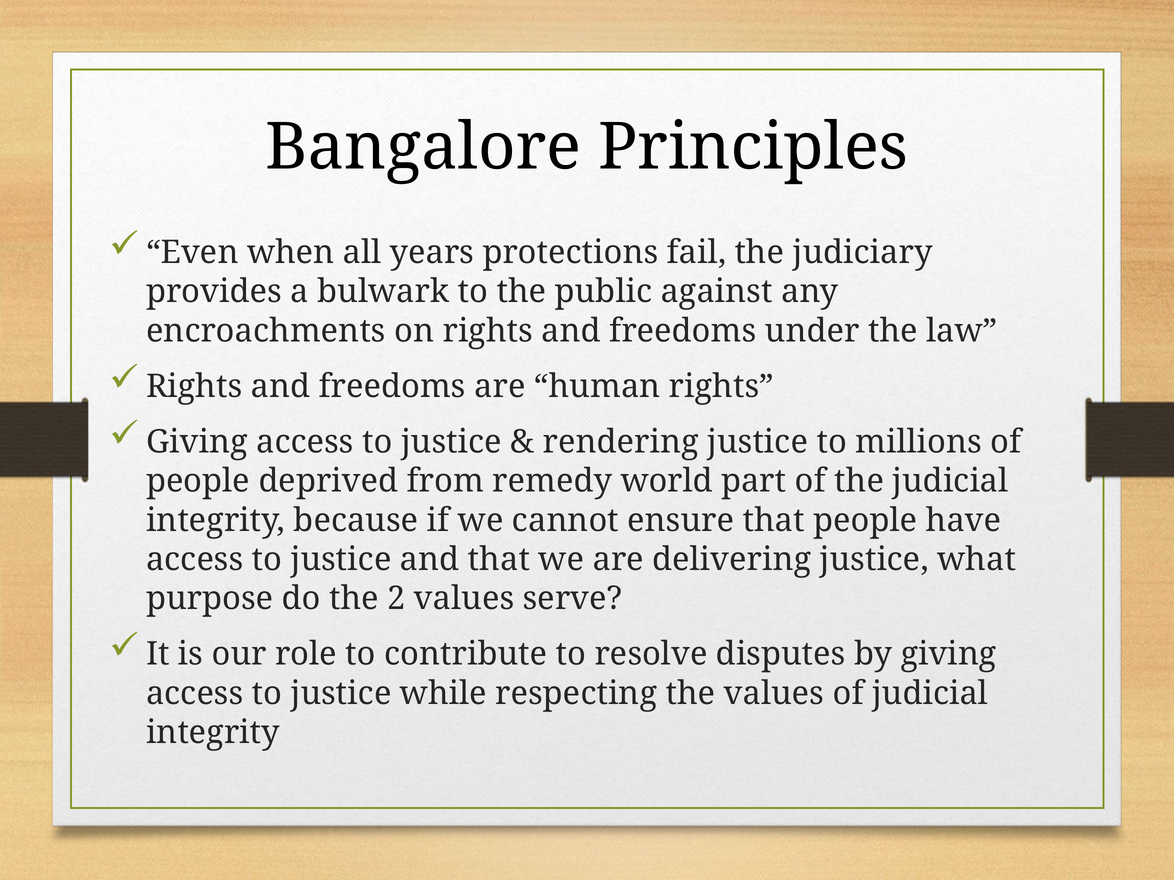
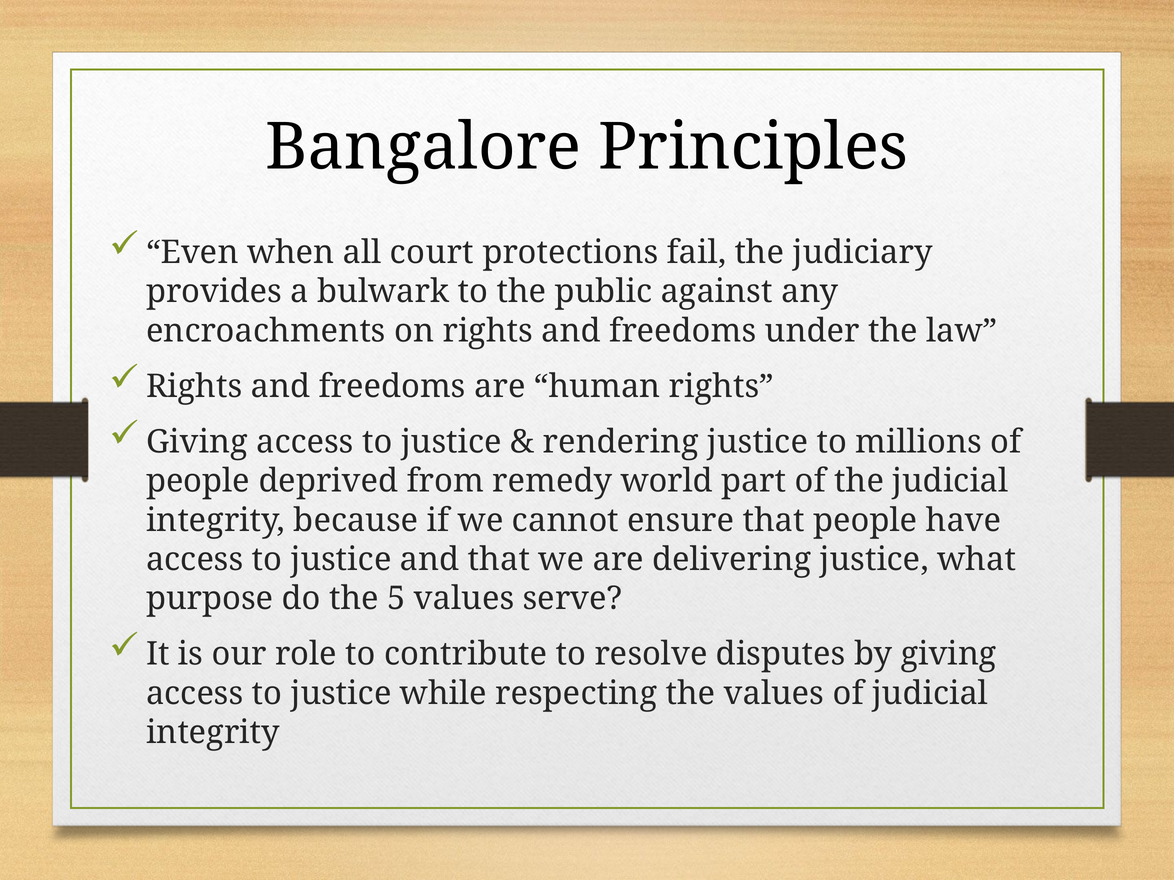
years: years -> court
2: 2 -> 5
